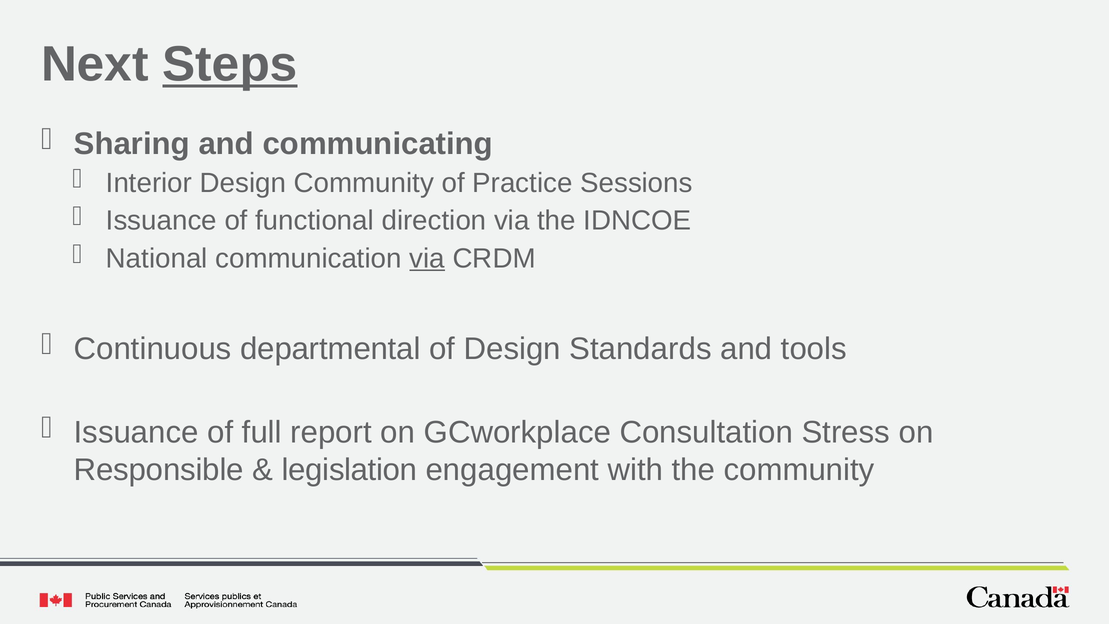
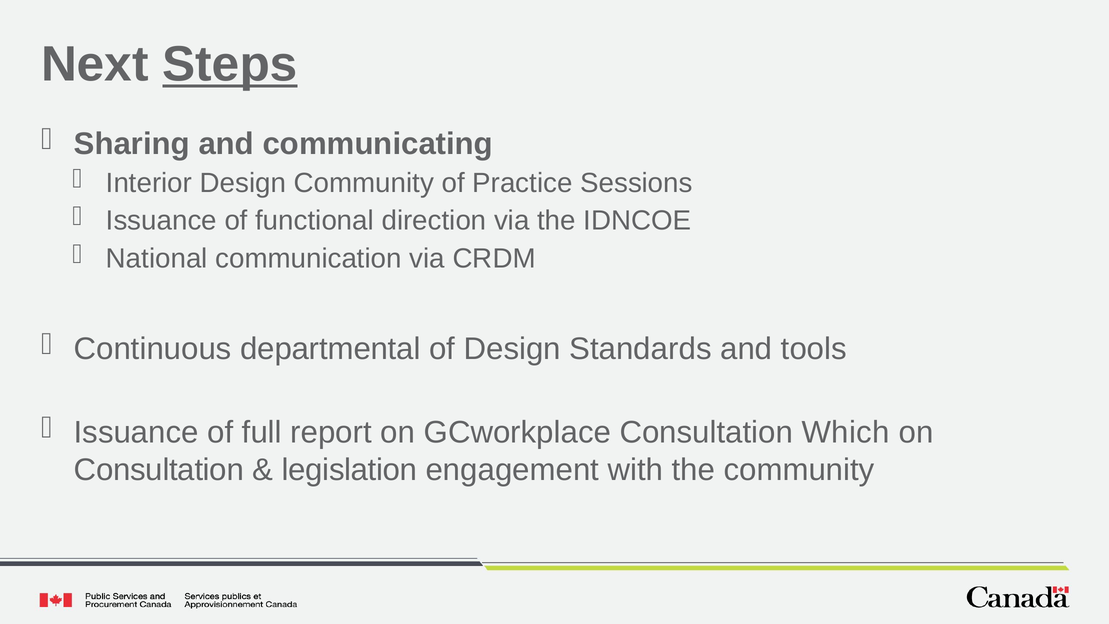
via at (427, 258) underline: present -> none
Stress: Stress -> Which
Responsible at (159, 470): Responsible -> Consultation
